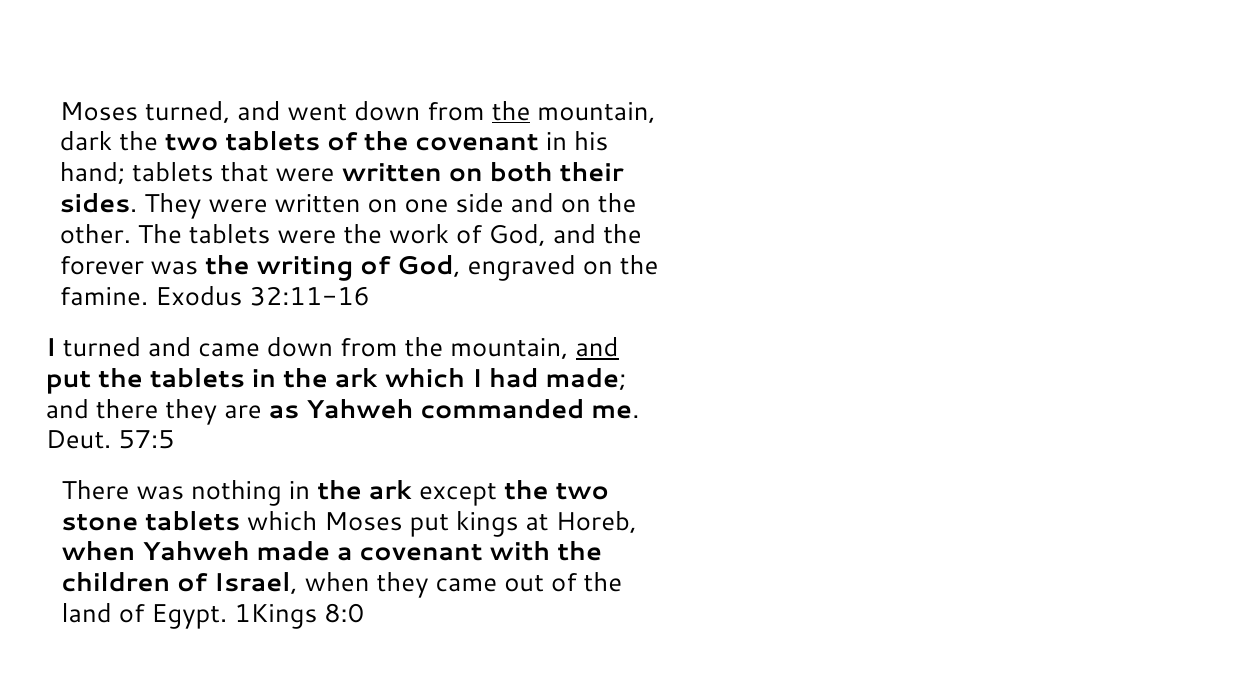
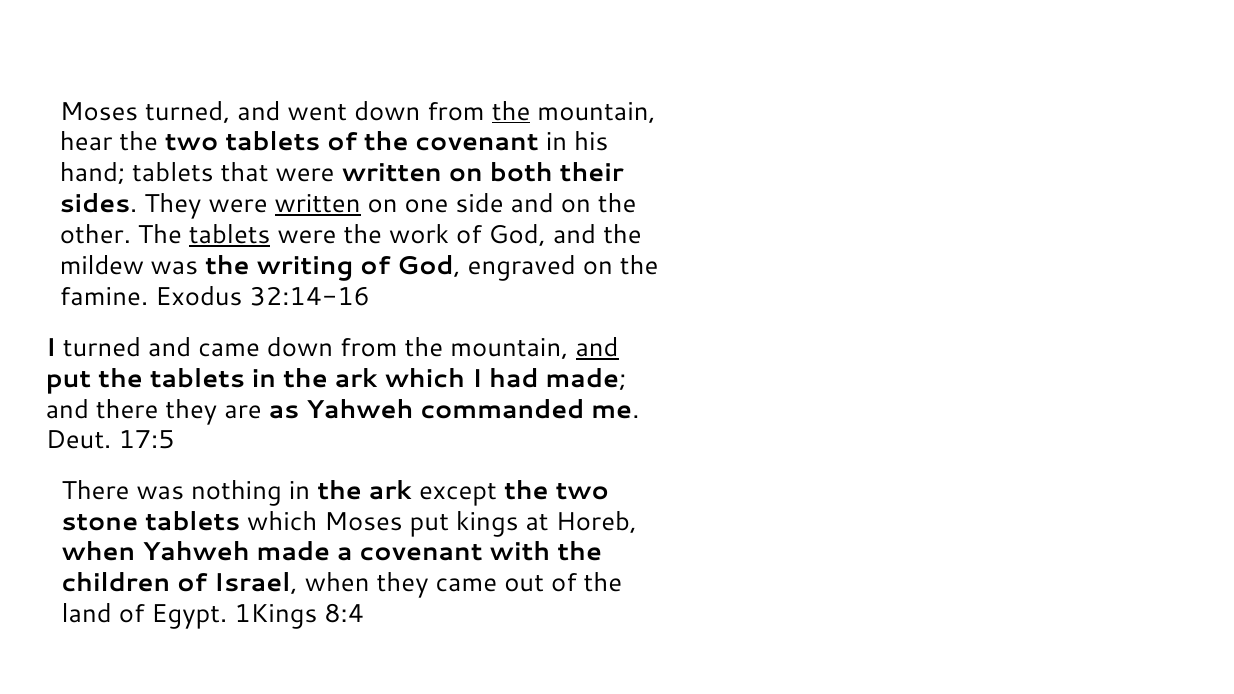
dark: dark -> hear
written at (318, 204) underline: none -> present
tablets at (230, 235) underline: none -> present
forever: forever -> mildew
32:11-16: 32:11-16 -> 32:14-16
57:5: 57:5 -> 17:5
8:0: 8:0 -> 8:4
